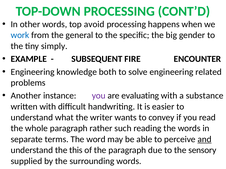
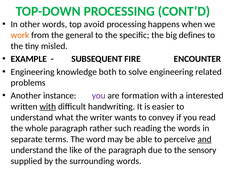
work colour: blue -> orange
gender: gender -> defines
simply: simply -> misled
evaluating: evaluating -> formation
substance: substance -> interested
with at (48, 107) underline: none -> present
this: this -> like
